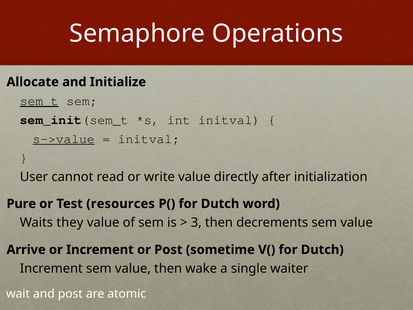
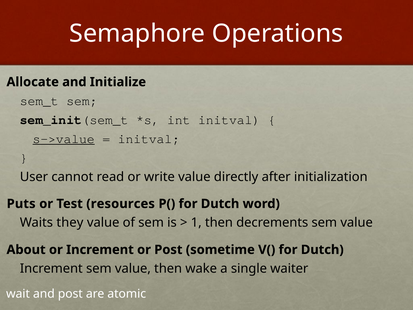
sem_t underline: present -> none
Pure: Pure -> Puts
3: 3 -> 1
Arrive: Arrive -> About
